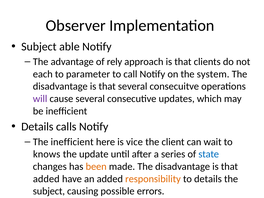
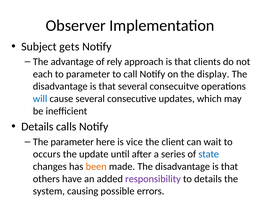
able: able -> gets
system: system -> display
will colour: purple -> blue
The inefficient: inefficient -> parameter
knows: knows -> occurs
added at (46, 179): added -> others
responsibility colour: orange -> purple
subject at (49, 191): subject -> system
